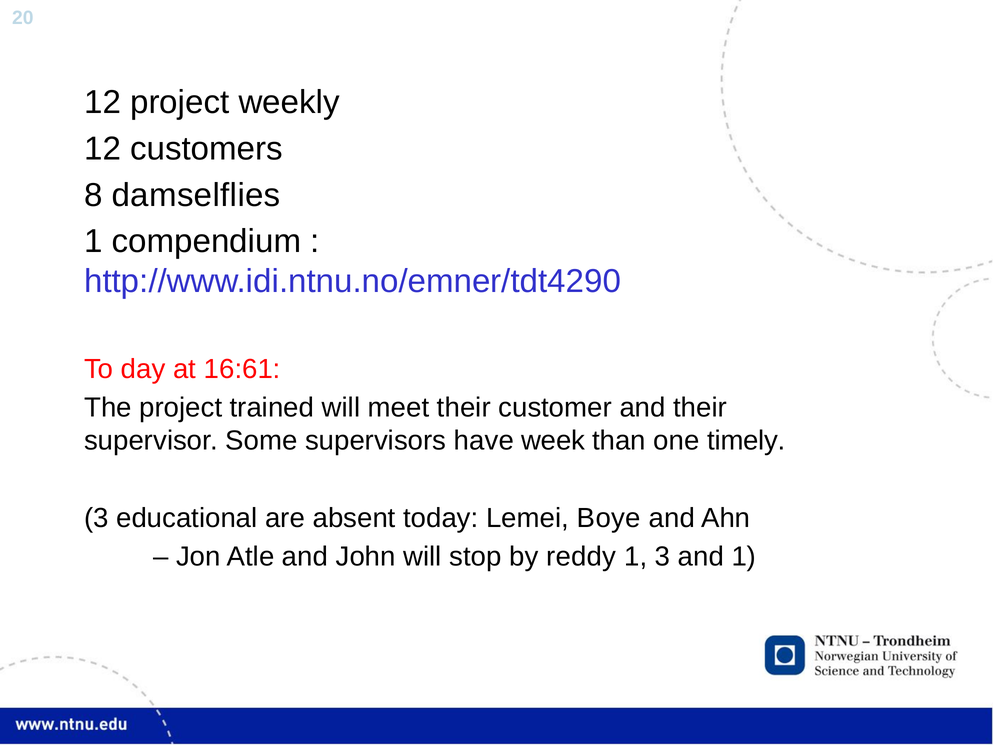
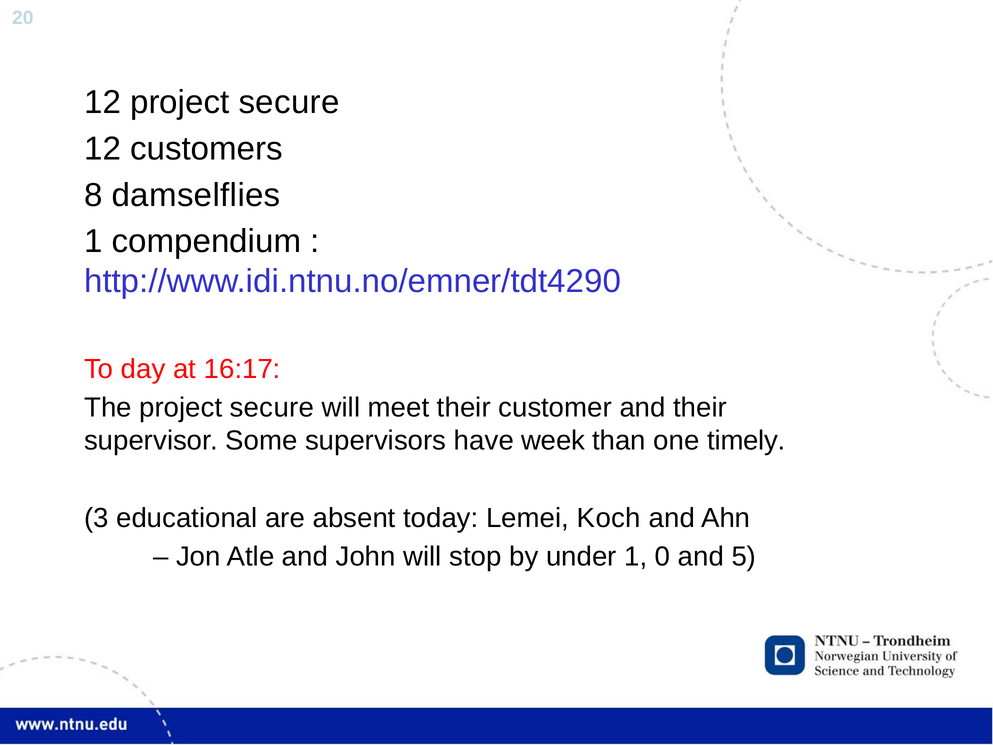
12 project weekly: weekly -> secure
16:61: 16:61 -> 16:17
The project trained: trained -> secure
Boye: Boye -> Koch
reddy: reddy -> under
1 3: 3 -> 0
and 1: 1 -> 5
